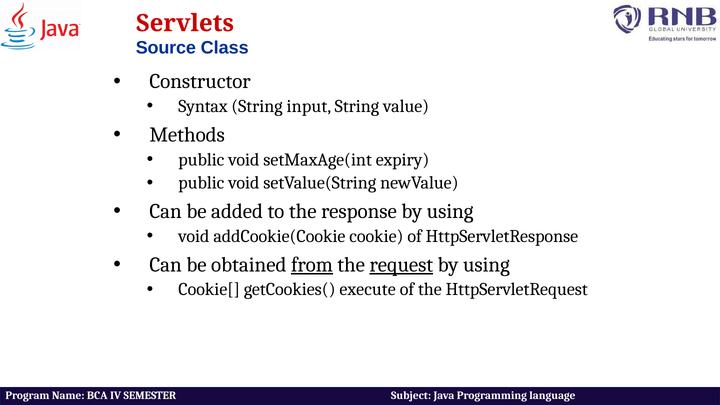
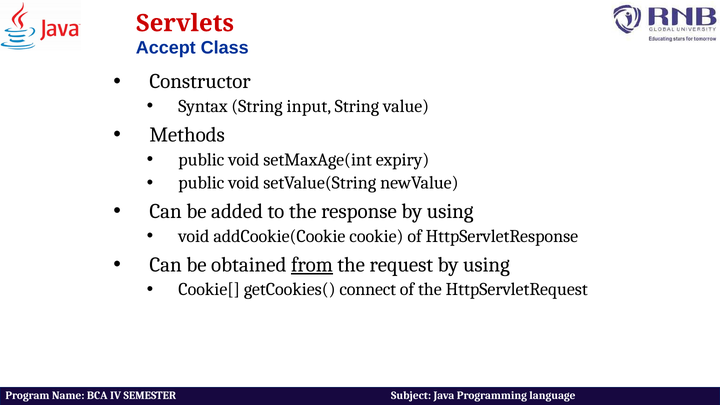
Source: Source -> Accept
request underline: present -> none
execute: execute -> connect
